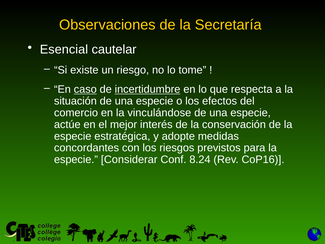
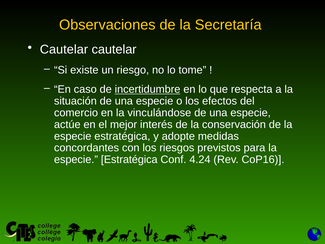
Esencial at (64, 49): Esencial -> Cautelar
caso underline: present -> none
Considerar at (129, 159): Considerar -> Estratégica
8.24: 8.24 -> 4.24
